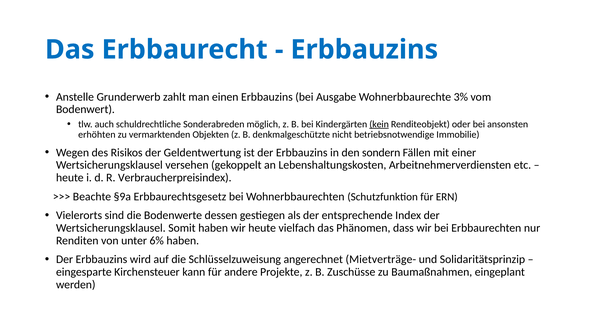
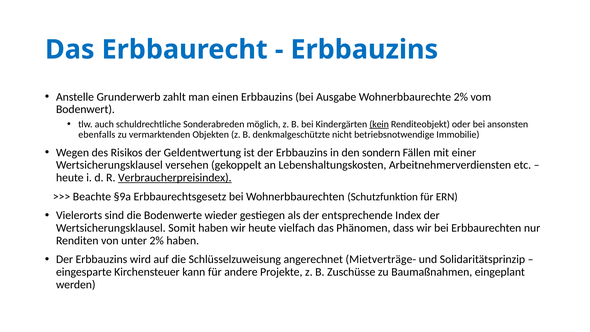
Wohnerbbaurechte 3%: 3% -> 2%
erhöhten: erhöhten -> ebenfalls
Verbraucherpreisindex underline: none -> present
dessen: dessen -> wieder
unter 6%: 6% -> 2%
